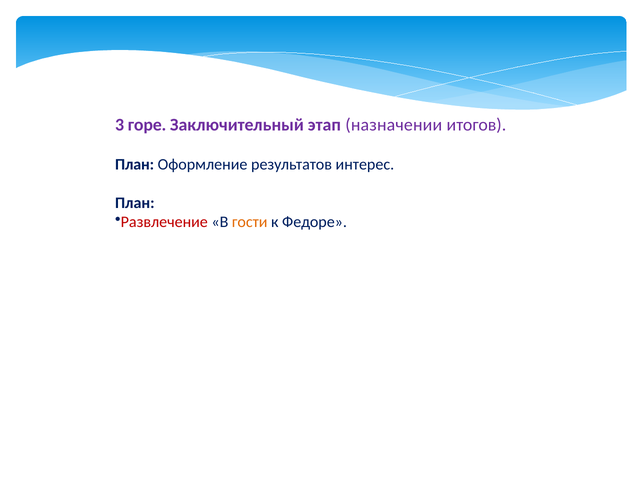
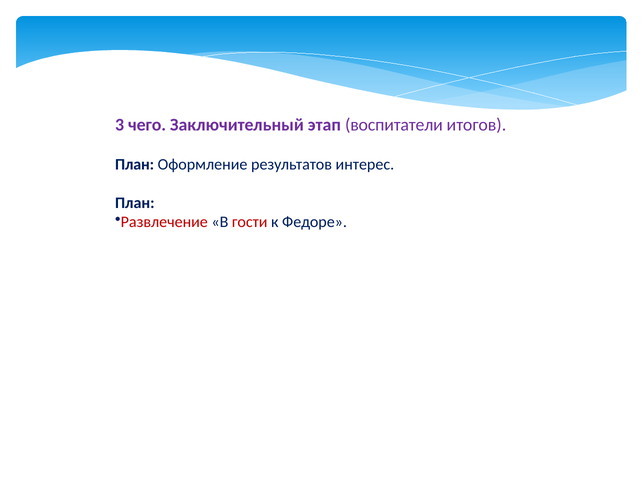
горе: горе -> чего
назначении: назначении -> воспитатели
гости colour: orange -> red
